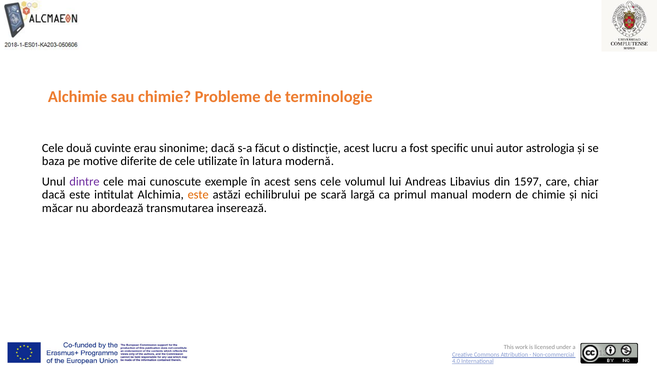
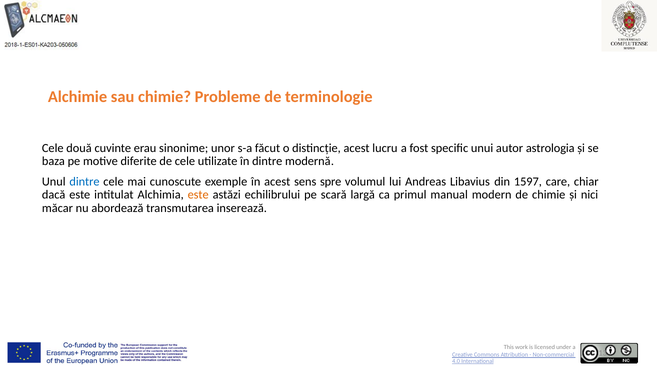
sinonime dacă: dacă -> unor
în latura: latura -> dintre
dintre at (85, 181) colour: purple -> blue
sens cele: cele -> spre
